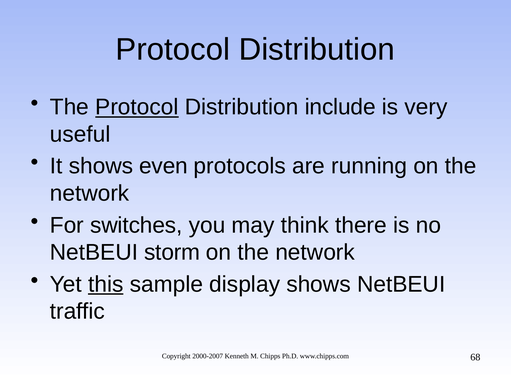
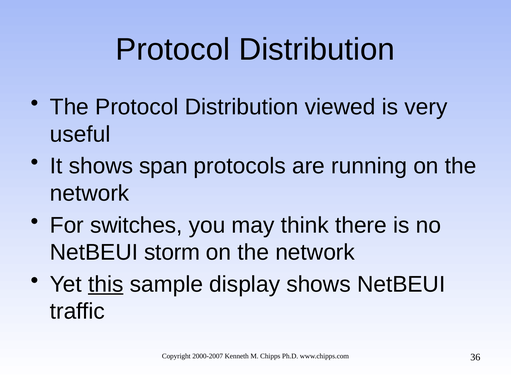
Protocol at (137, 107) underline: present -> none
include: include -> viewed
even: even -> span
68: 68 -> 36
